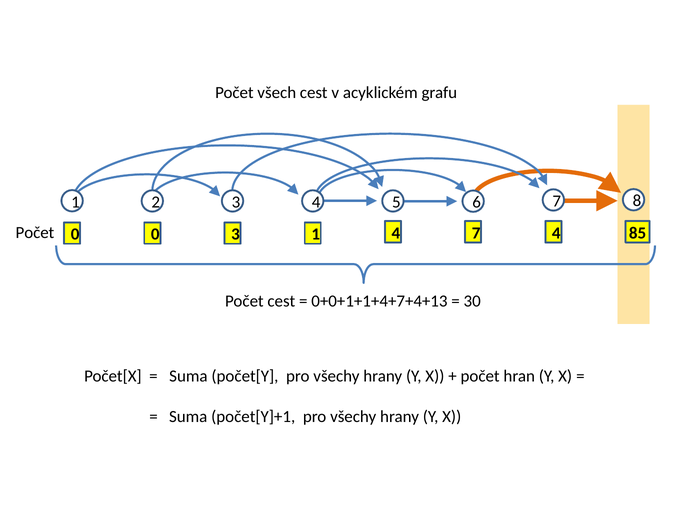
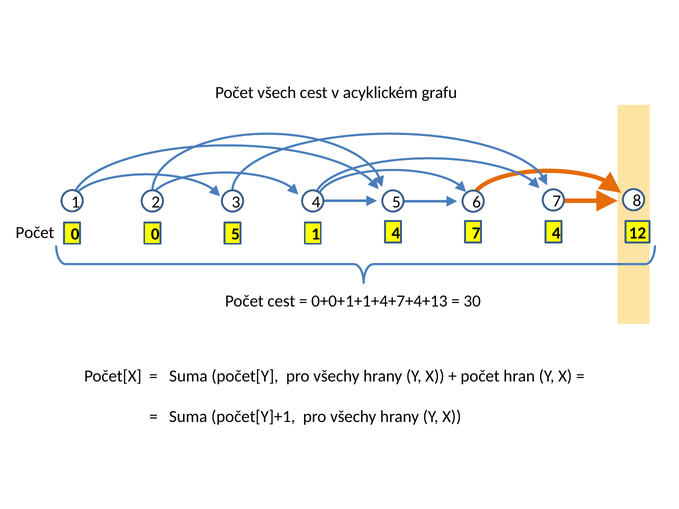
0 3: 3 -> 5
85: 85 -> 12
